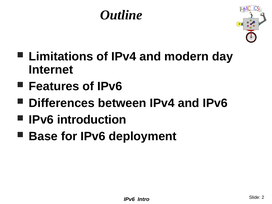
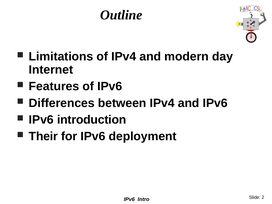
Base: Base -> Their
